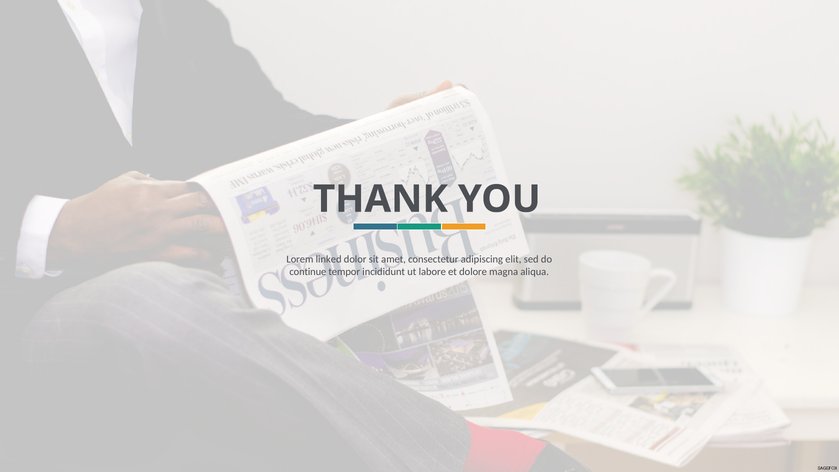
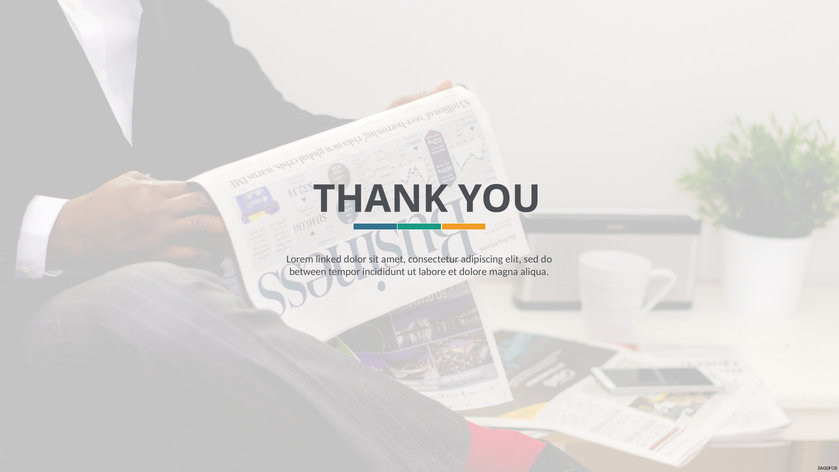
continue: continue -> between
